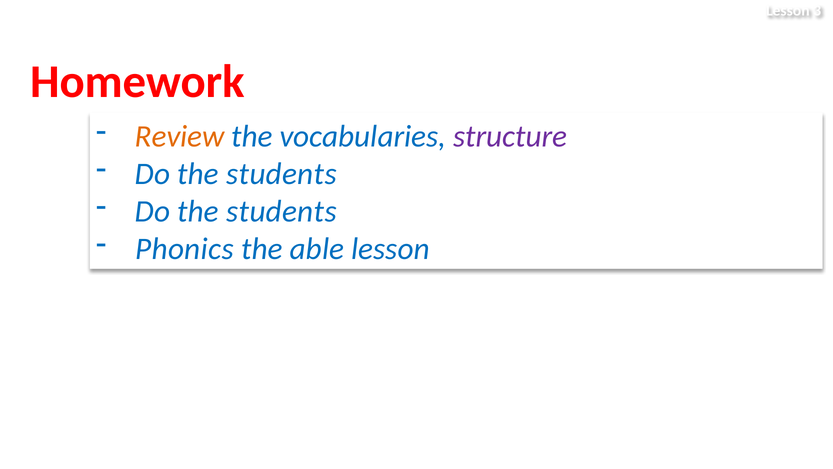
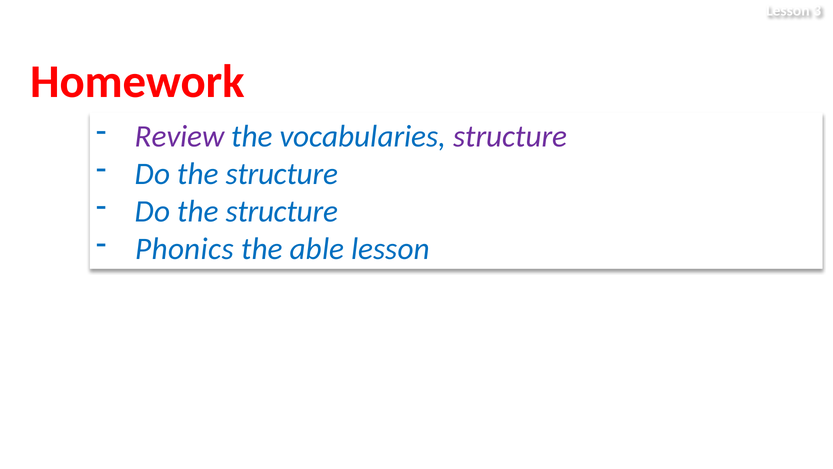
Review colour: orange -> purple
students at (282, 174): students -> structure
students at (282, 211): students -> structure
